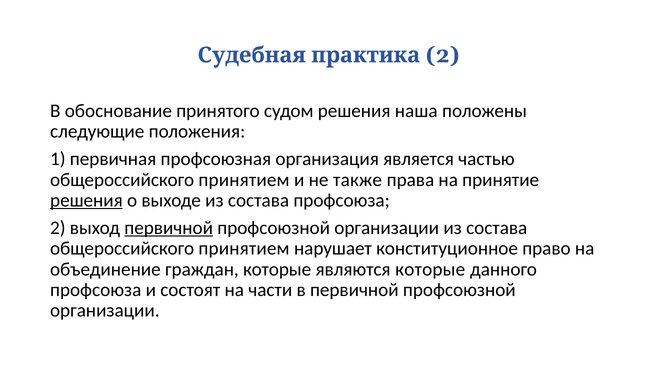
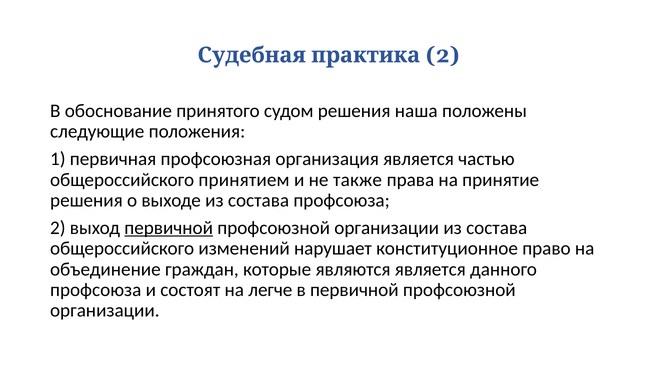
решения at (86, 201) underline: present -> none
принятием at (244, 249): принятием -> изменений
являются которые: которые -> является
части: части -> легче
